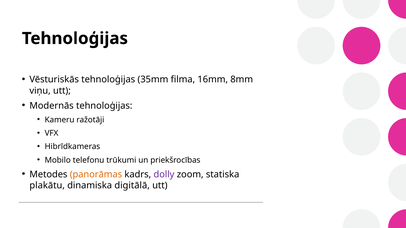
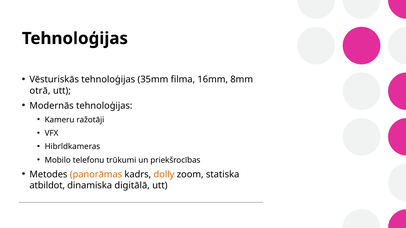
viņu: viņu -> otrā
dolly colour: purple -> orange
plakātu: plakātu -> atbildot
